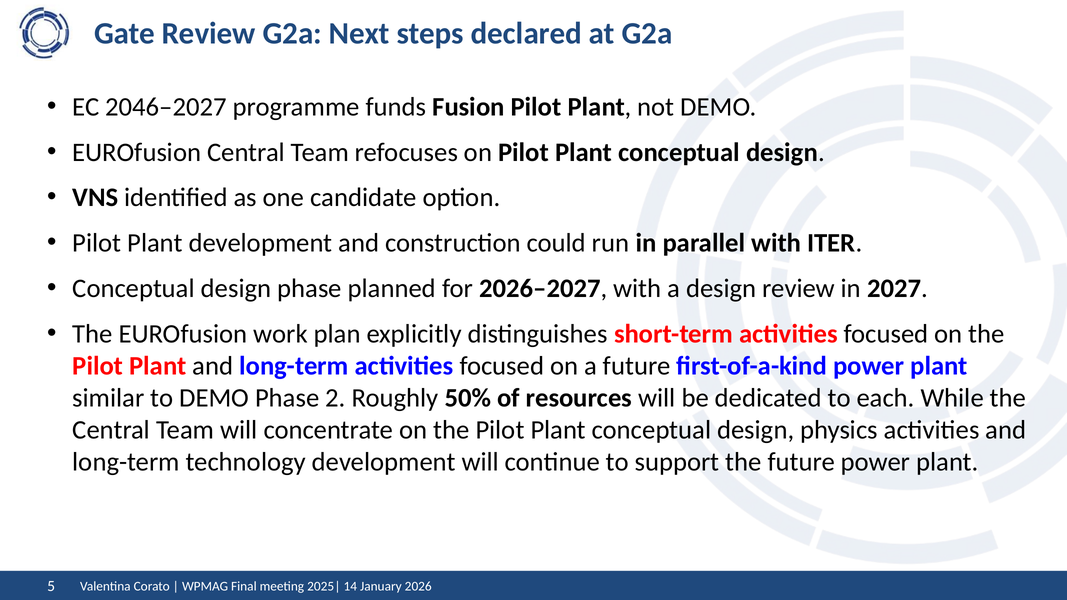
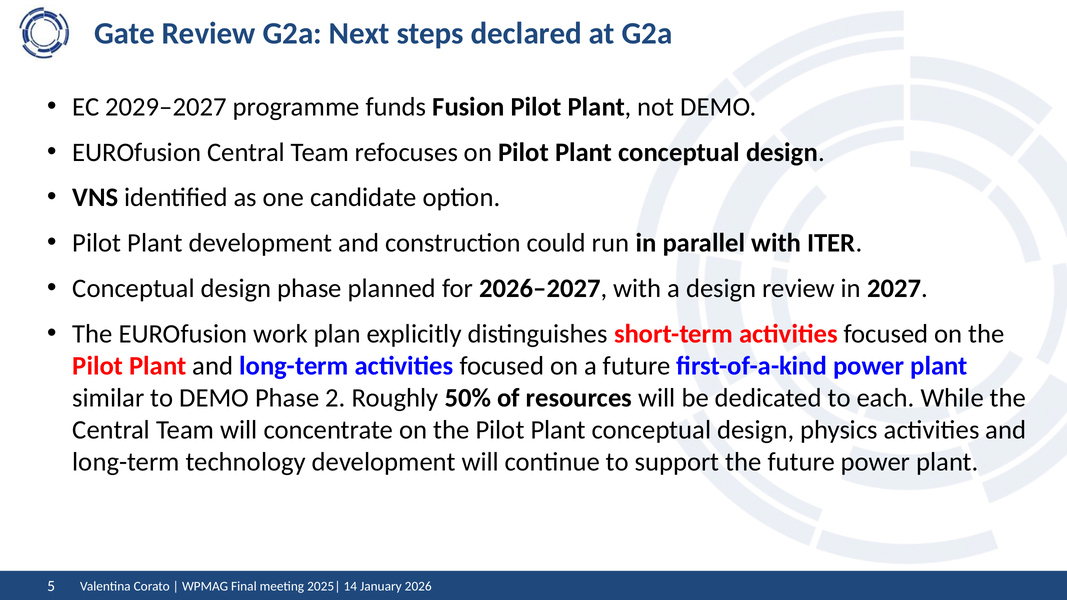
2046–2027: 2046–2027 -> 2029–2027
